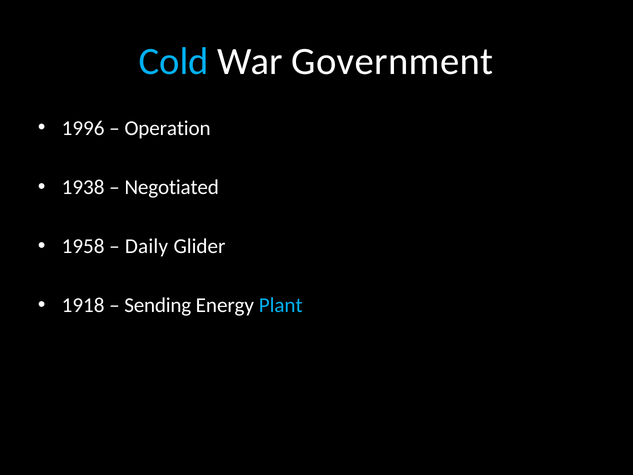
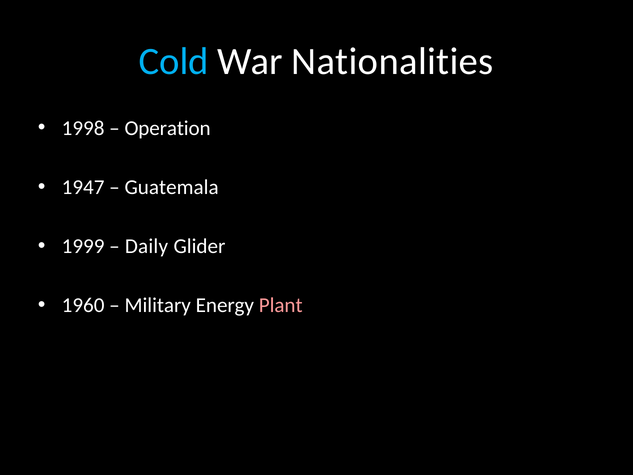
Government: Government -> Nationalities
1996: 1996 -> 1998
1938: 1938 -> 1947
Negotiated: Negotiated -> Guatemala
1958: 1958 -> 1999
1918: 1918 -> 1960
Sending: Sending -> Military
Plant colour: light blue -> pink
